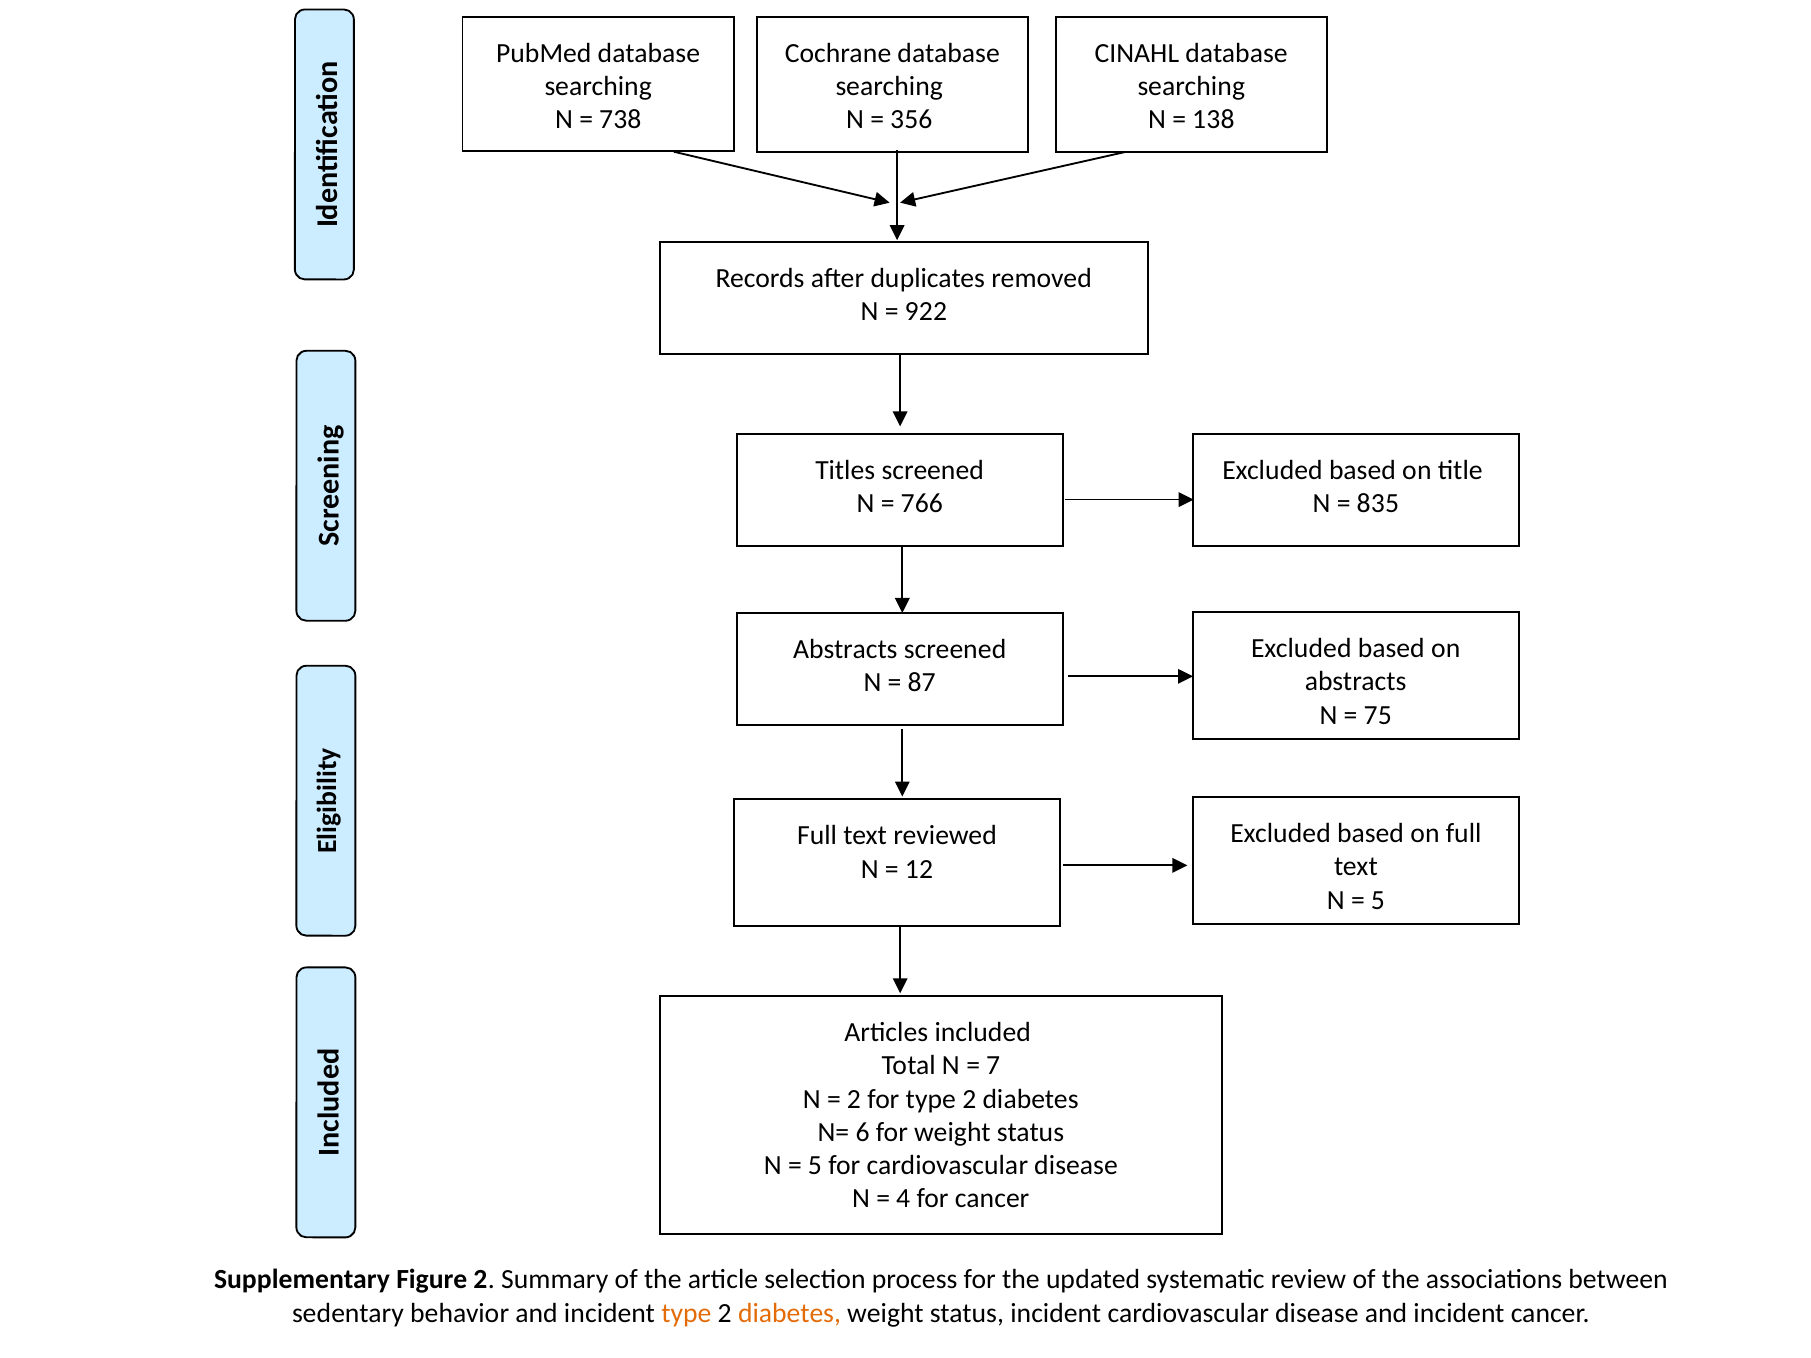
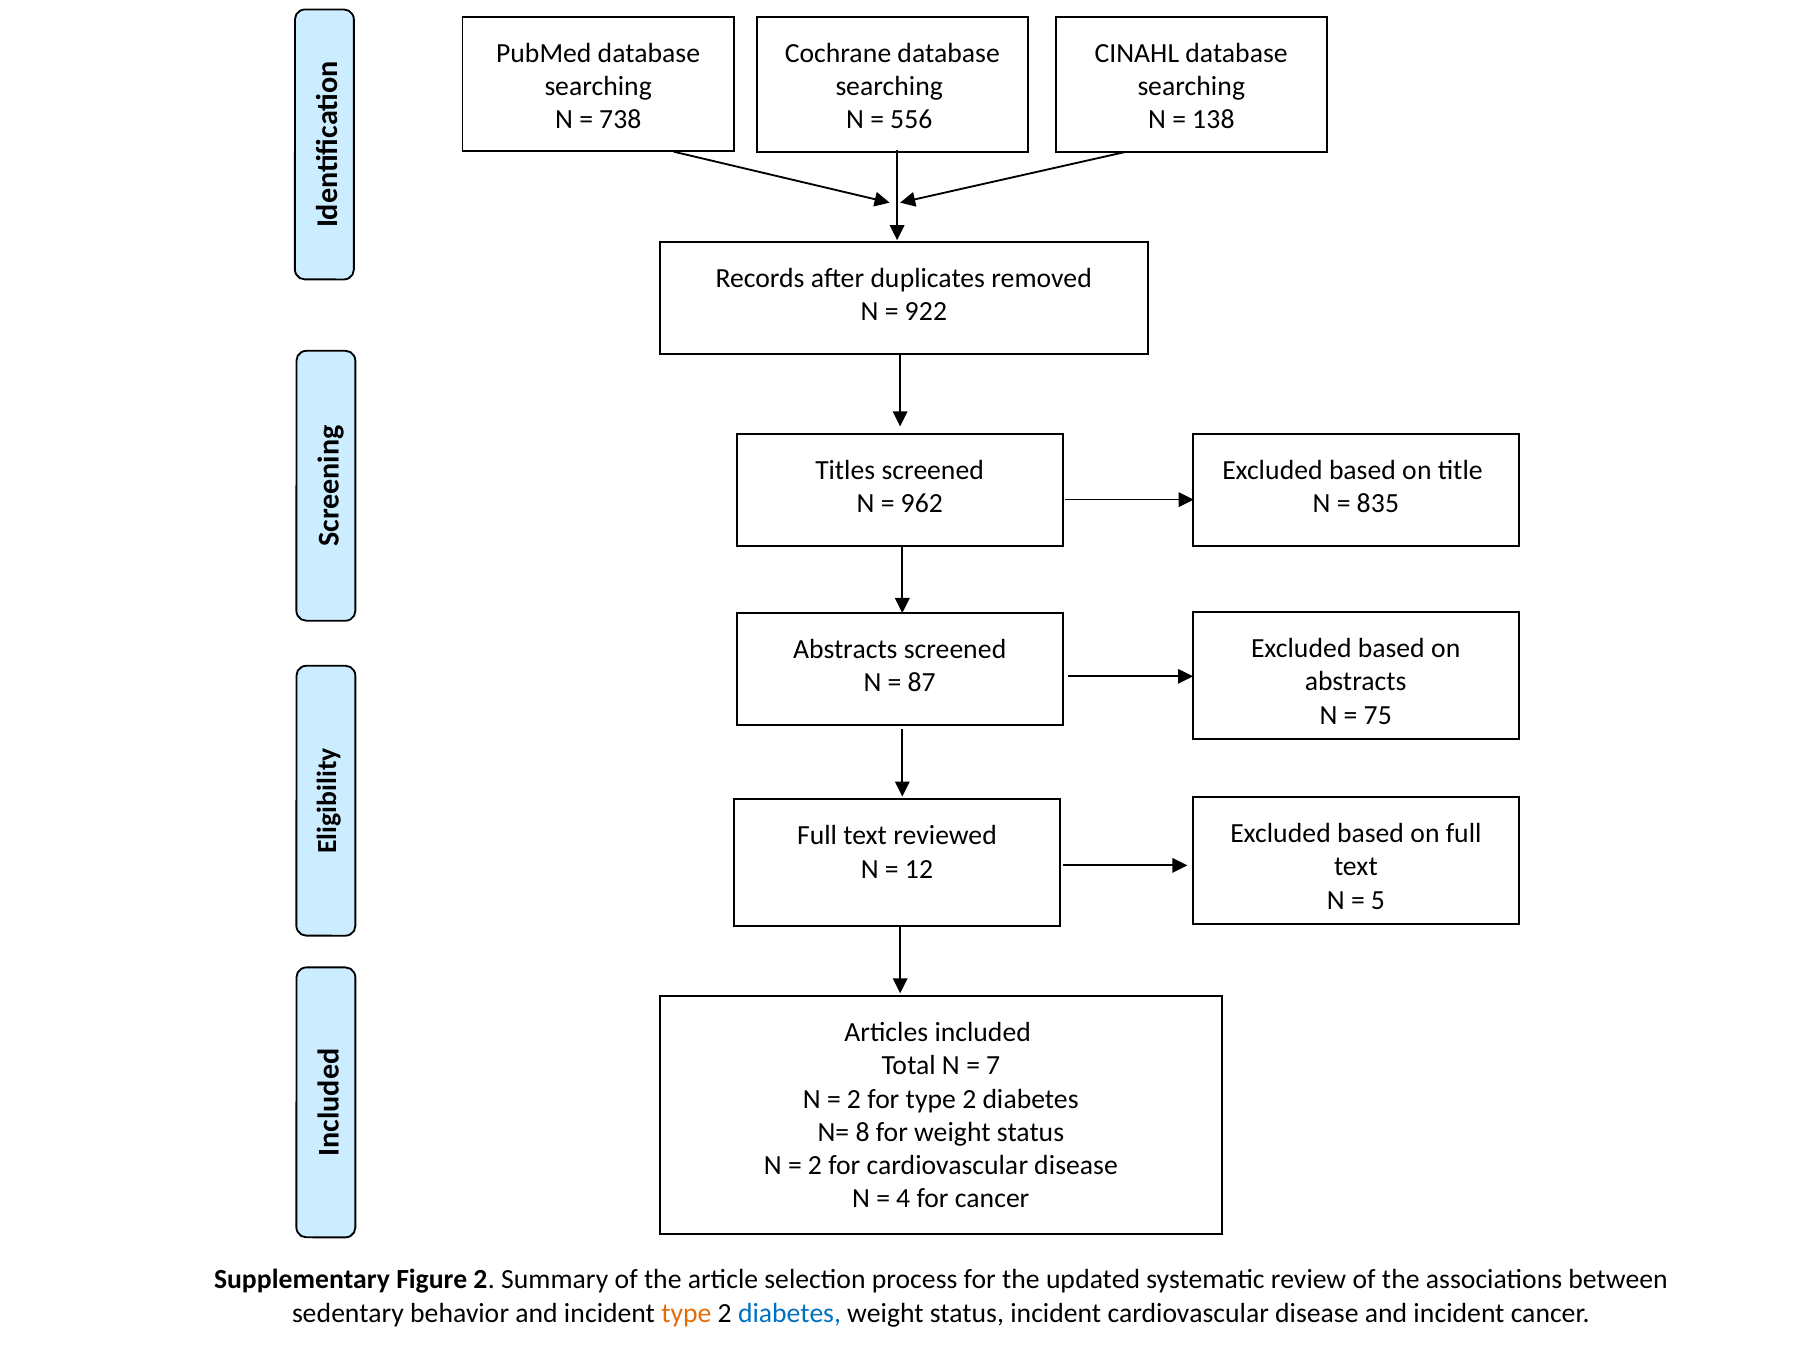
356: 356 -> 556
766: 766 -> 962
6: 6 -> 8
5 at (815, 1166): 5 -> 2
diabetes at (789, 1313) colour: orange -> blue
